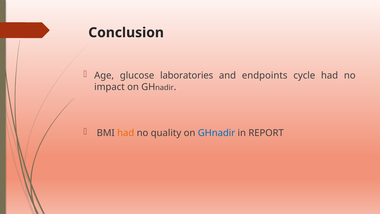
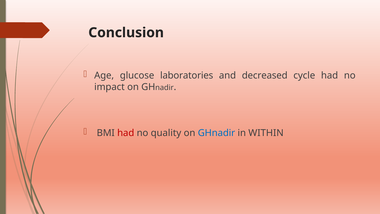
endpoints: endpoints -> decreased
had at (126, 133) colour: orange -> red
REPORT: REPORT -> WITHIN
